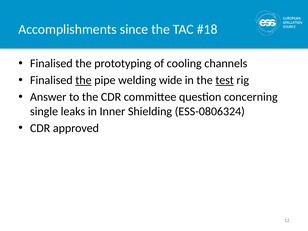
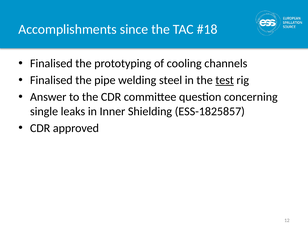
the at (83, 80) underline: present -> none
wide: wide -> steel
ESS-0806324: ESS-0806324 -> ESS-1825857
